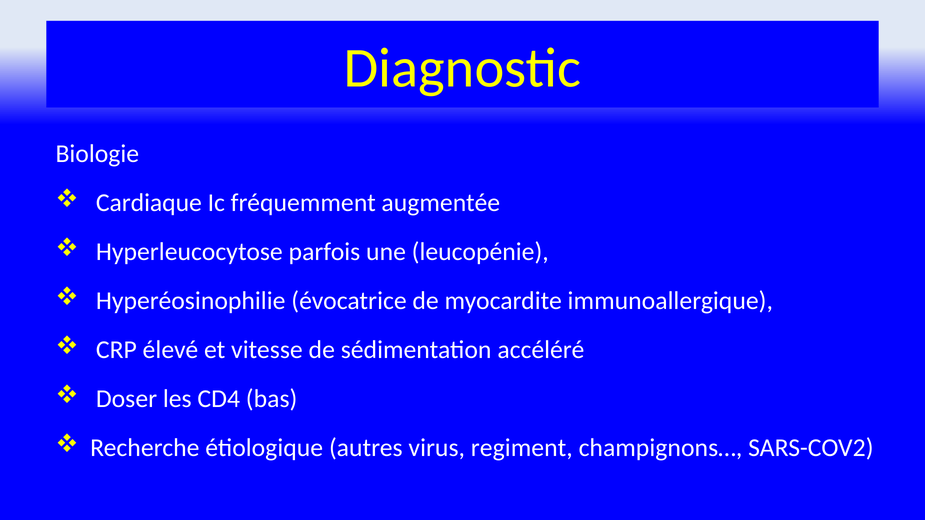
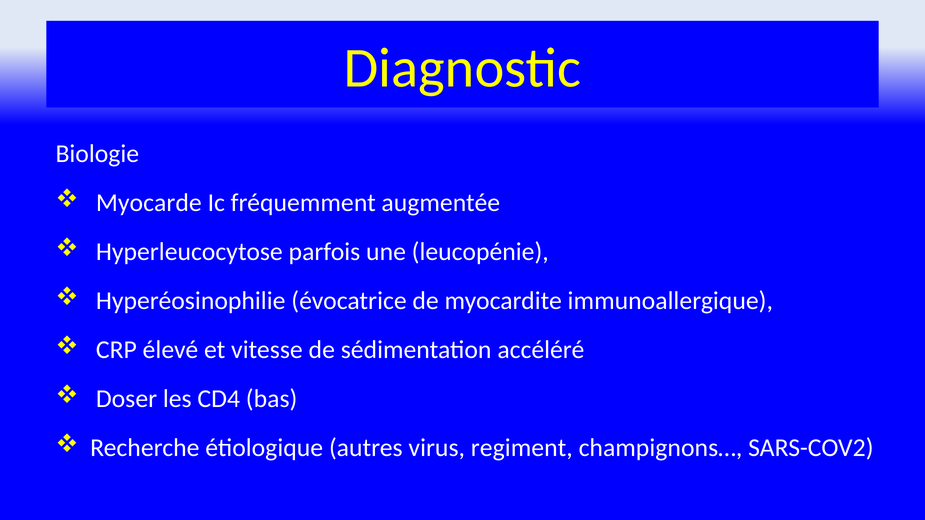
Cardiaque: Cardiaque -> Myocarde
